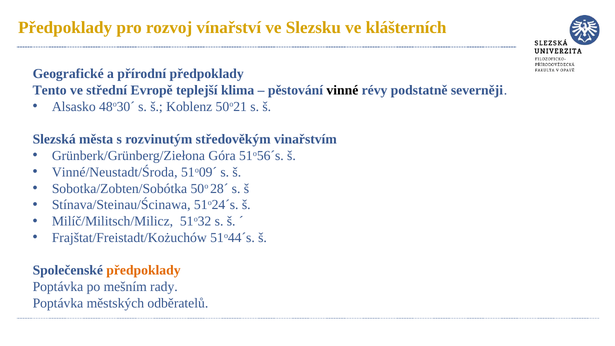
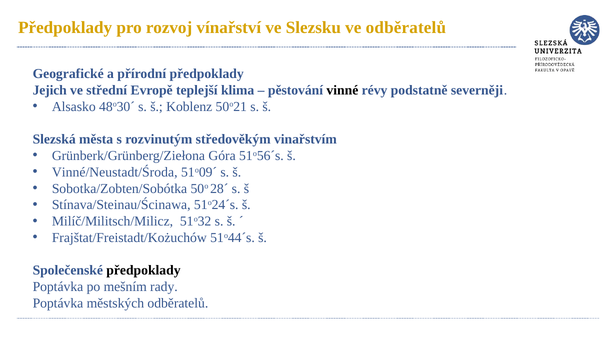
ve klášterních: klášterních -> odběratelů
Tento: Tento -> Jejich
předpoklady at (143, 270) colour: orange -> black
